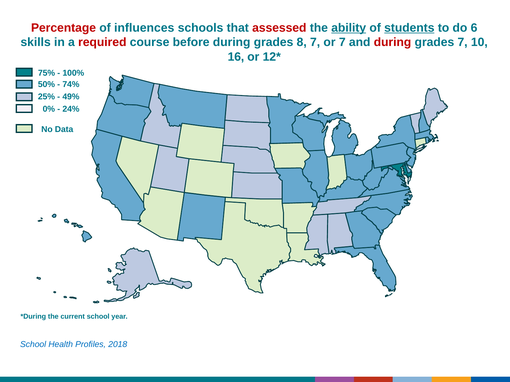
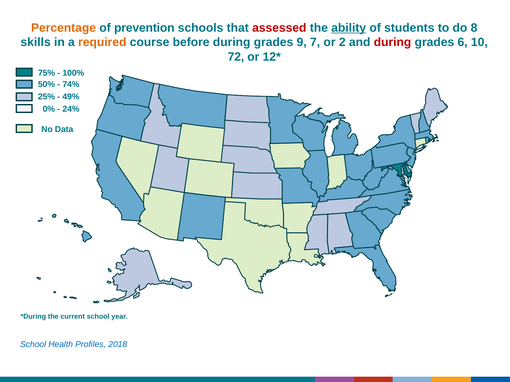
Percentage colour: red -> orange
influences: influences -> prevention
students underline: present -> none
6: 6 -> 8
required colour: red -> orange
8: 8 -> 9
or 7: 7 -> 2
grades 7: 7 -> 6
16: 16 -> 72
